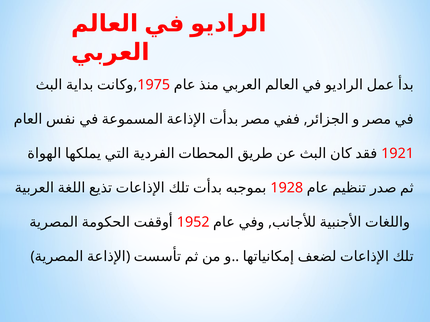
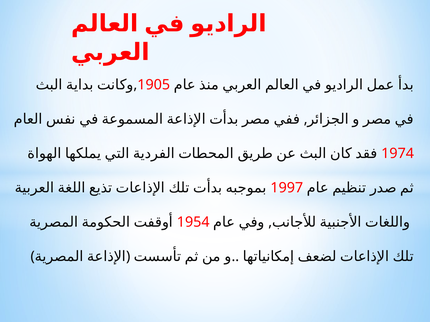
1975: 1975 -> 1905
1921: 1921 -> 1974
1928: 1928 -> 1997
1952: 1952 -> 1954
